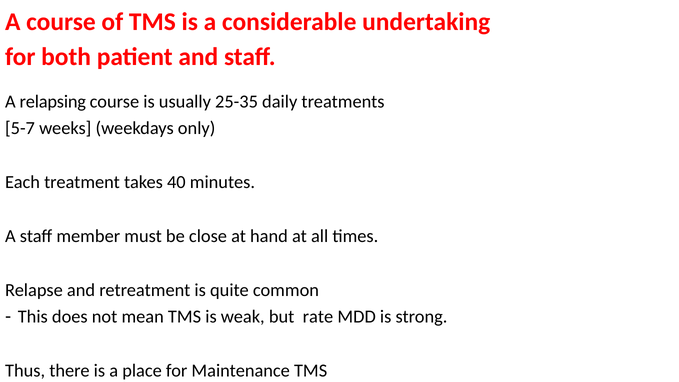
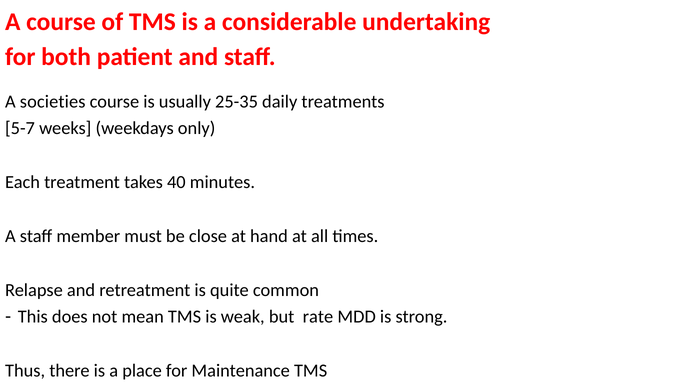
relapsing: relapsing -> societies
